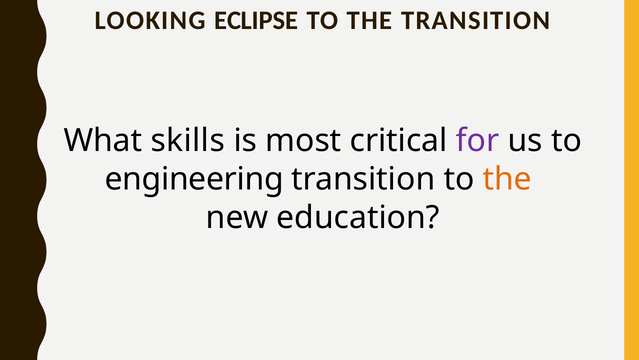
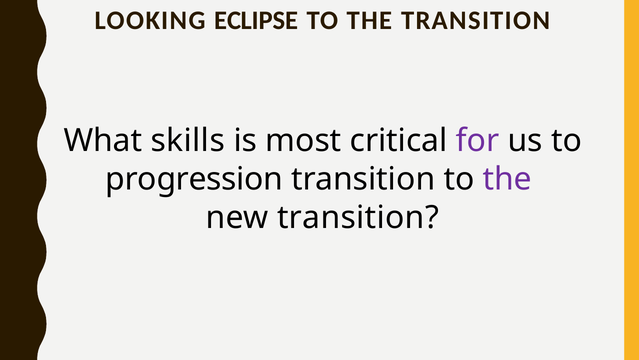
engineering: engineering -> progression
the at (507, 179) colour: orange -> purple
new education: education -> transition
